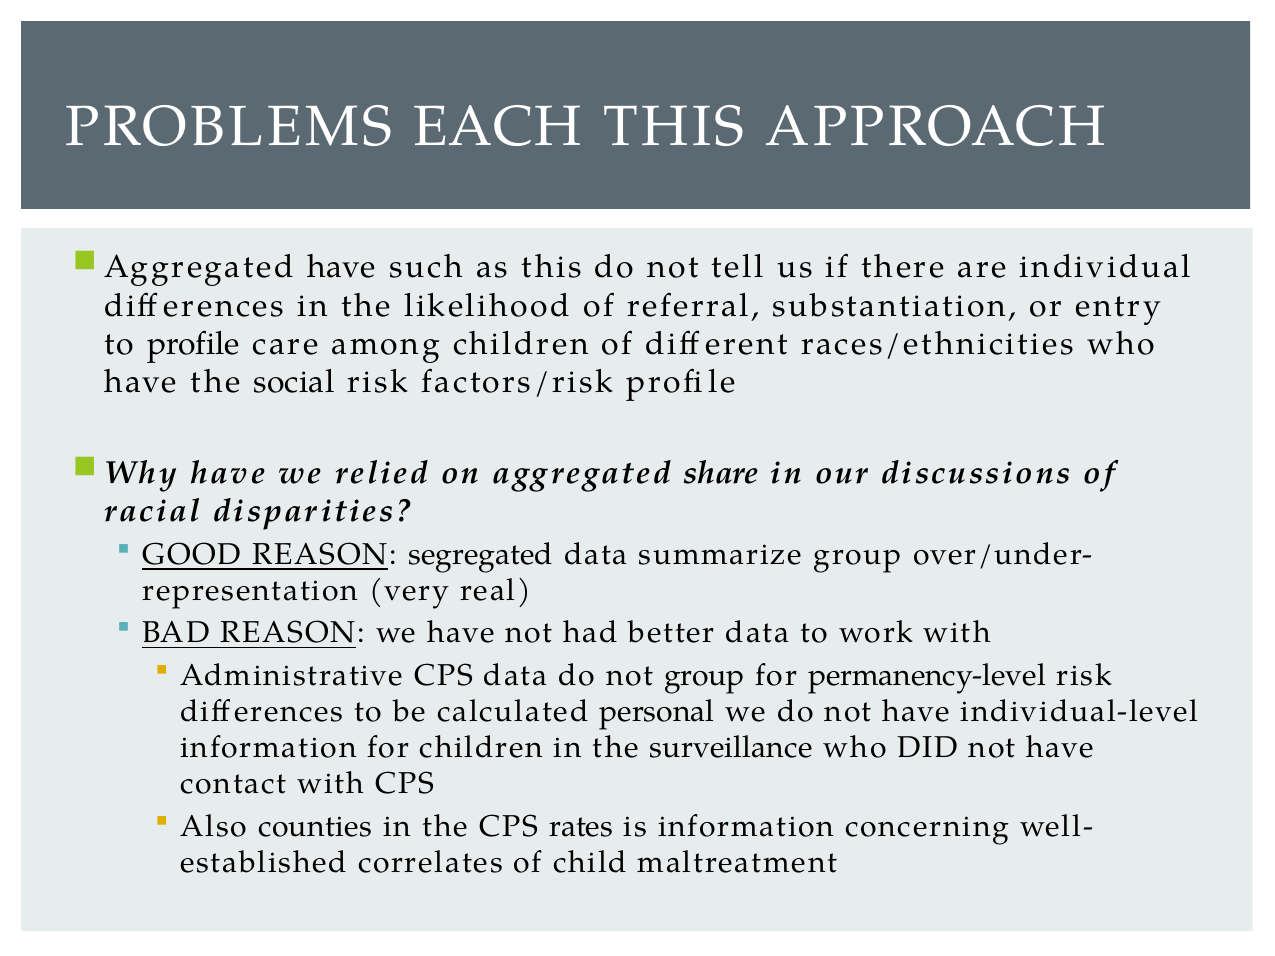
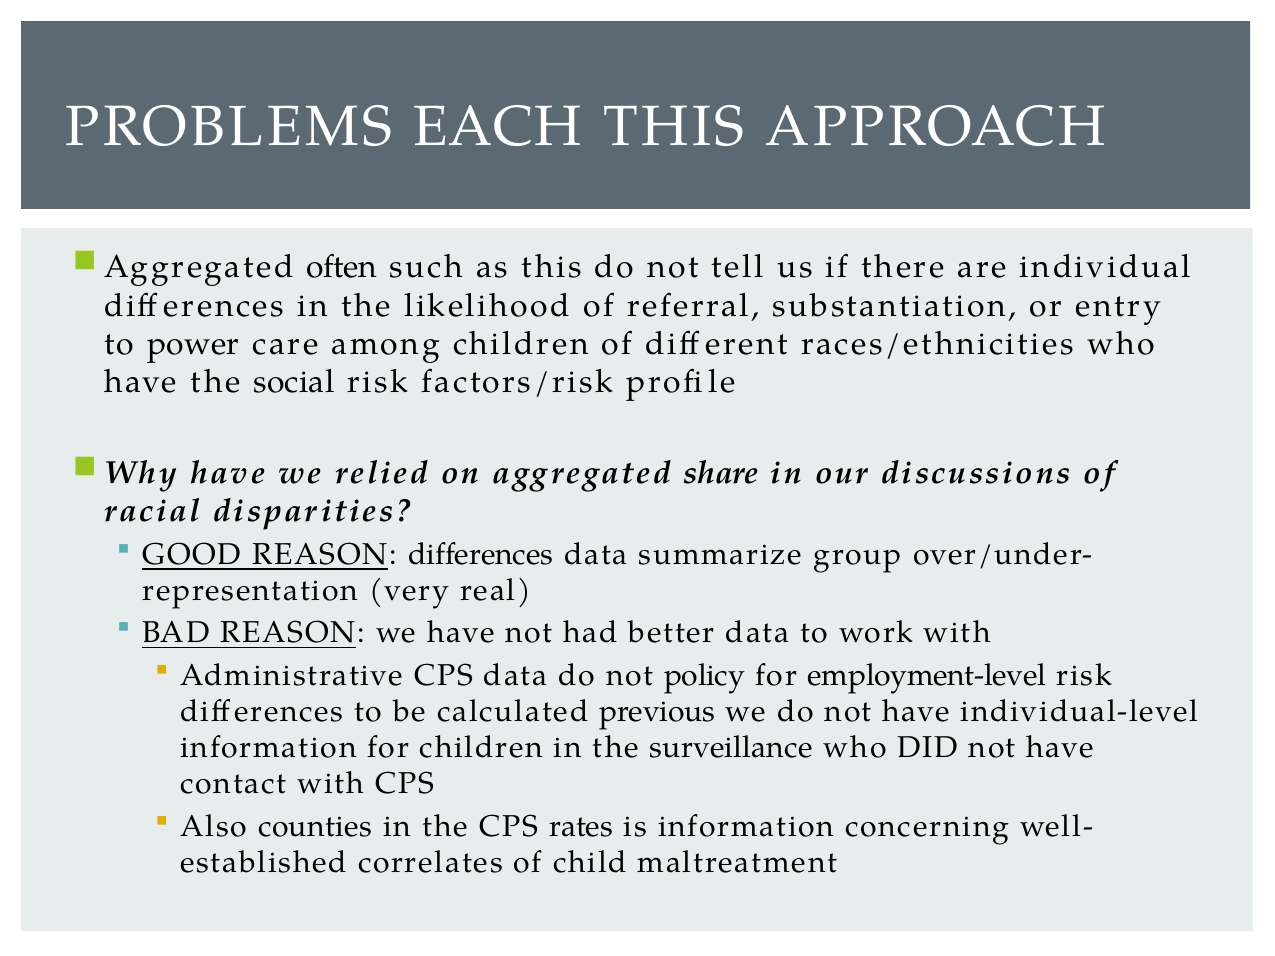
Aggregated have: have -> often
to profile: profile -> power
REASON segregated: segregated -> differences
not group: group -> policy
permanency-level: permanency-level -> employment-level
personal: personal -> previous
